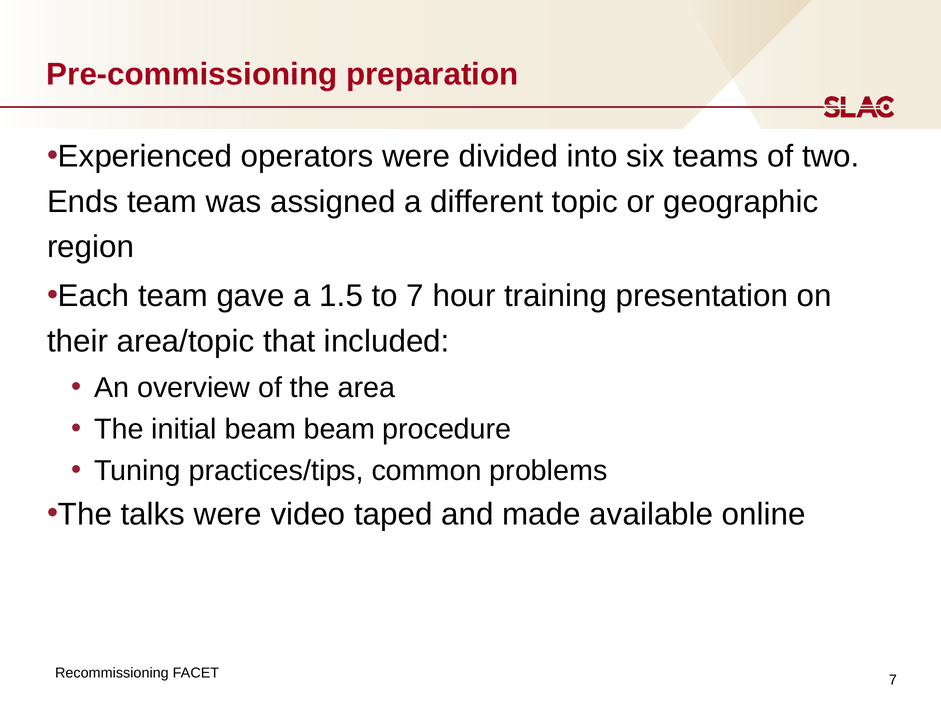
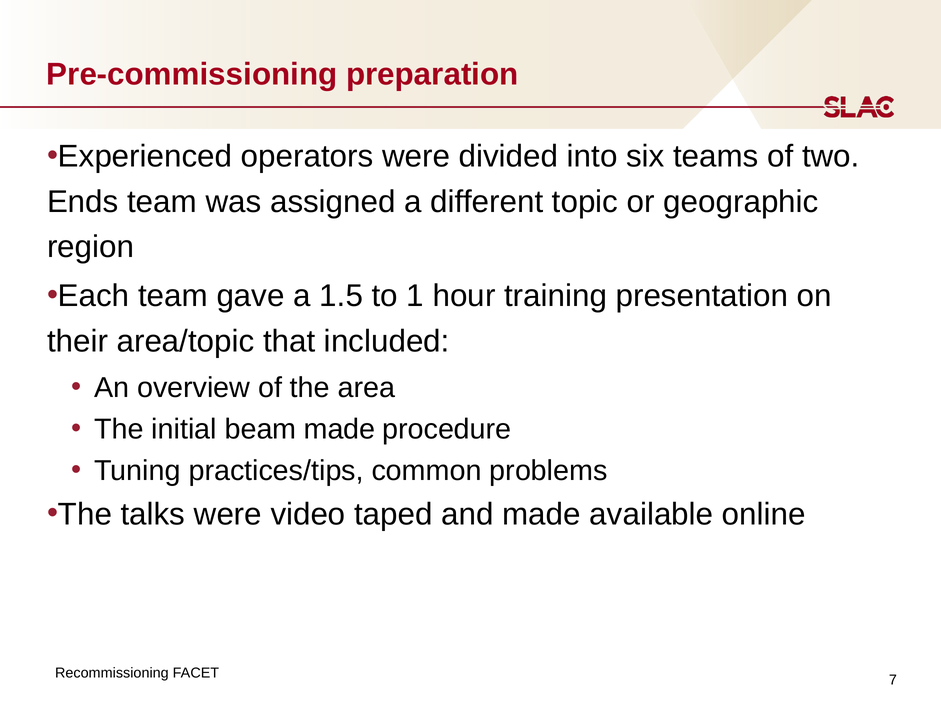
to 7: 7 -> 1
beam beam: beam -> made
